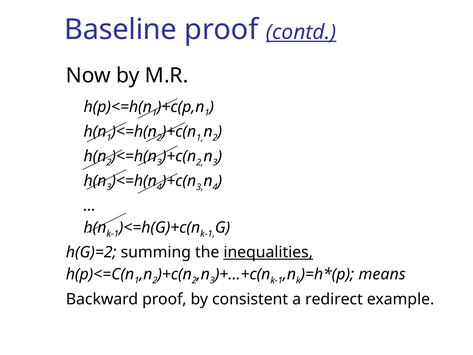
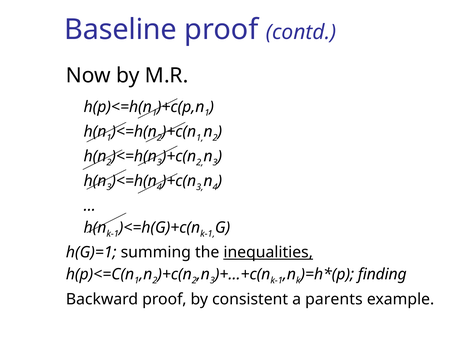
contd underline: present -> none
h(G)=2: h(G)=2 -> h(G)=1
means: means -> finding
redirect: redirect -> parents
